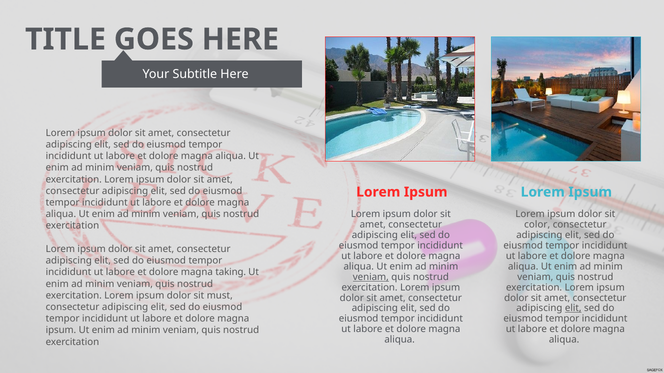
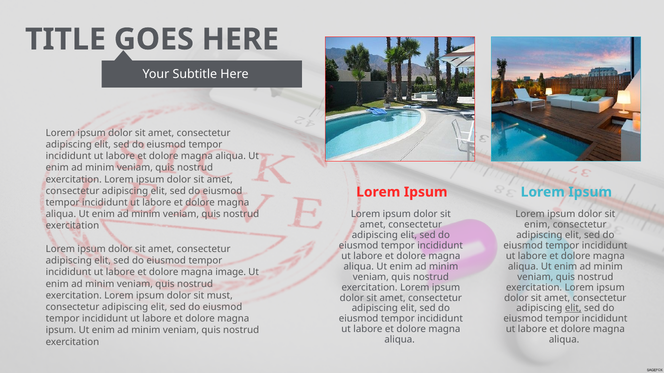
color at (537, 225): color -> enim
taking: taking -> image
veniam at (371, 277) underline: present -> none
